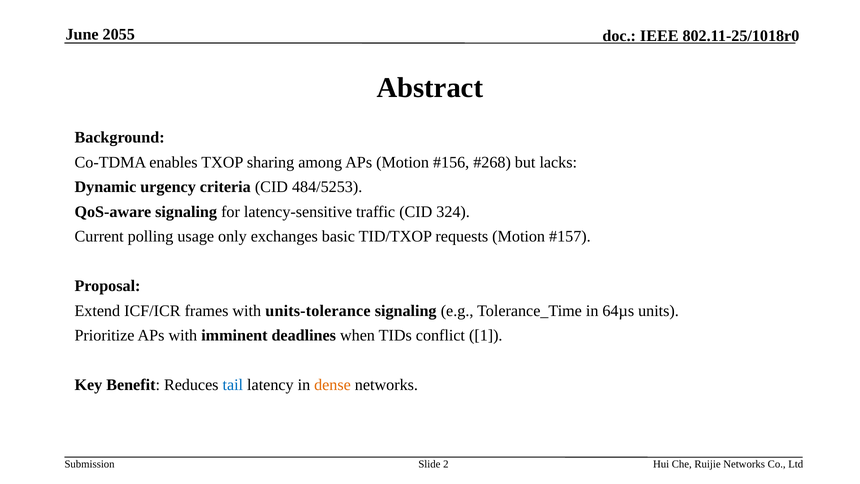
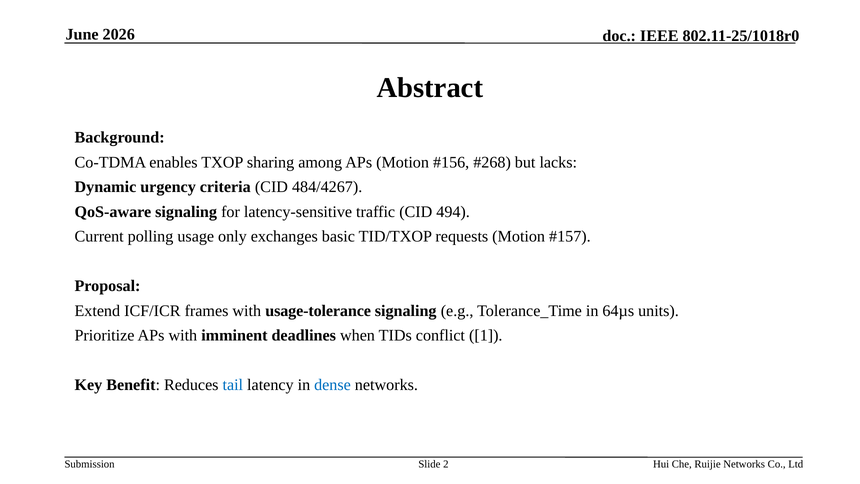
2055: 2055 -> 2026
484/5253: 484/5253 -> 484/4267
324: 324 -> 494
units-tolerance: units-tolerance -> usage-tolerance
dense colour: orange -> blue
